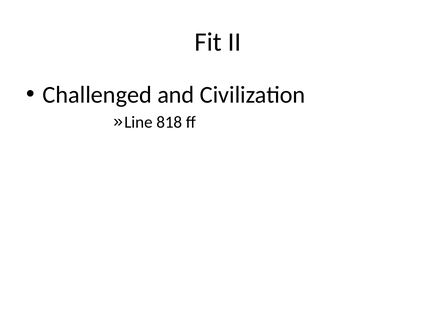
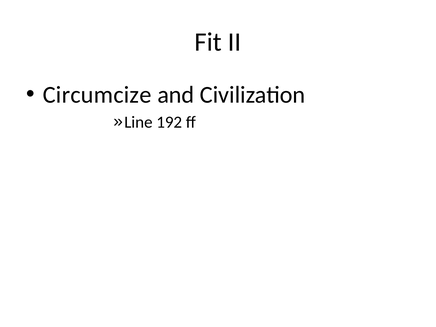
Challenged: Challenged -> Circumcize
818: 818 -> 192
